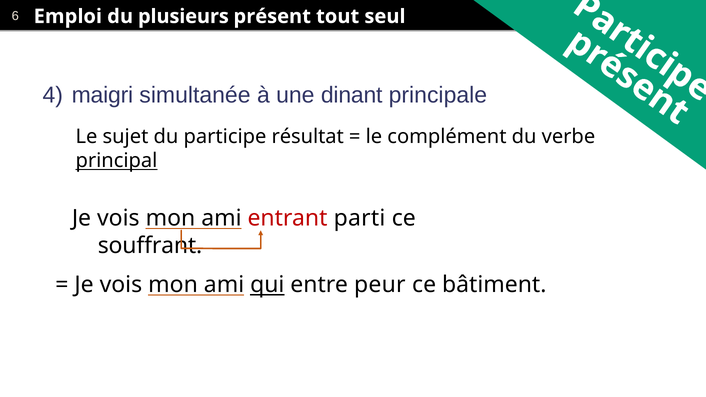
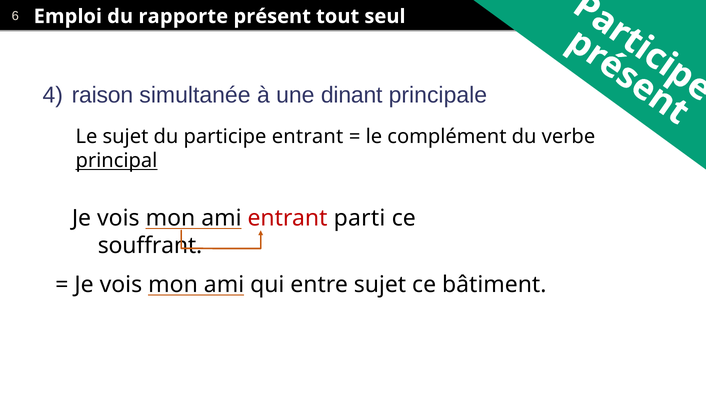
plusieurs: plusieurs -> rapporte
maigri: maigri -> raison
participe résultat: résultat -> entrant
qui underline: present -> none
entre peur: peur -> sujet
